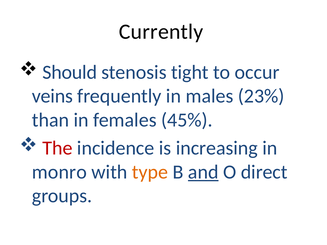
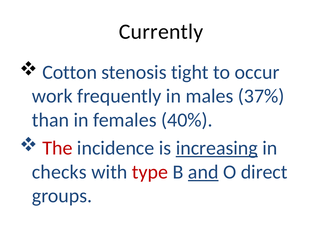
Should: Should -> Cotton
veins: veins -> work
23%: 23% -> 37%
45%: 45% -> 40%
increasing underline: none -> present
monro: monro -> checks
type colour: orange -> red
